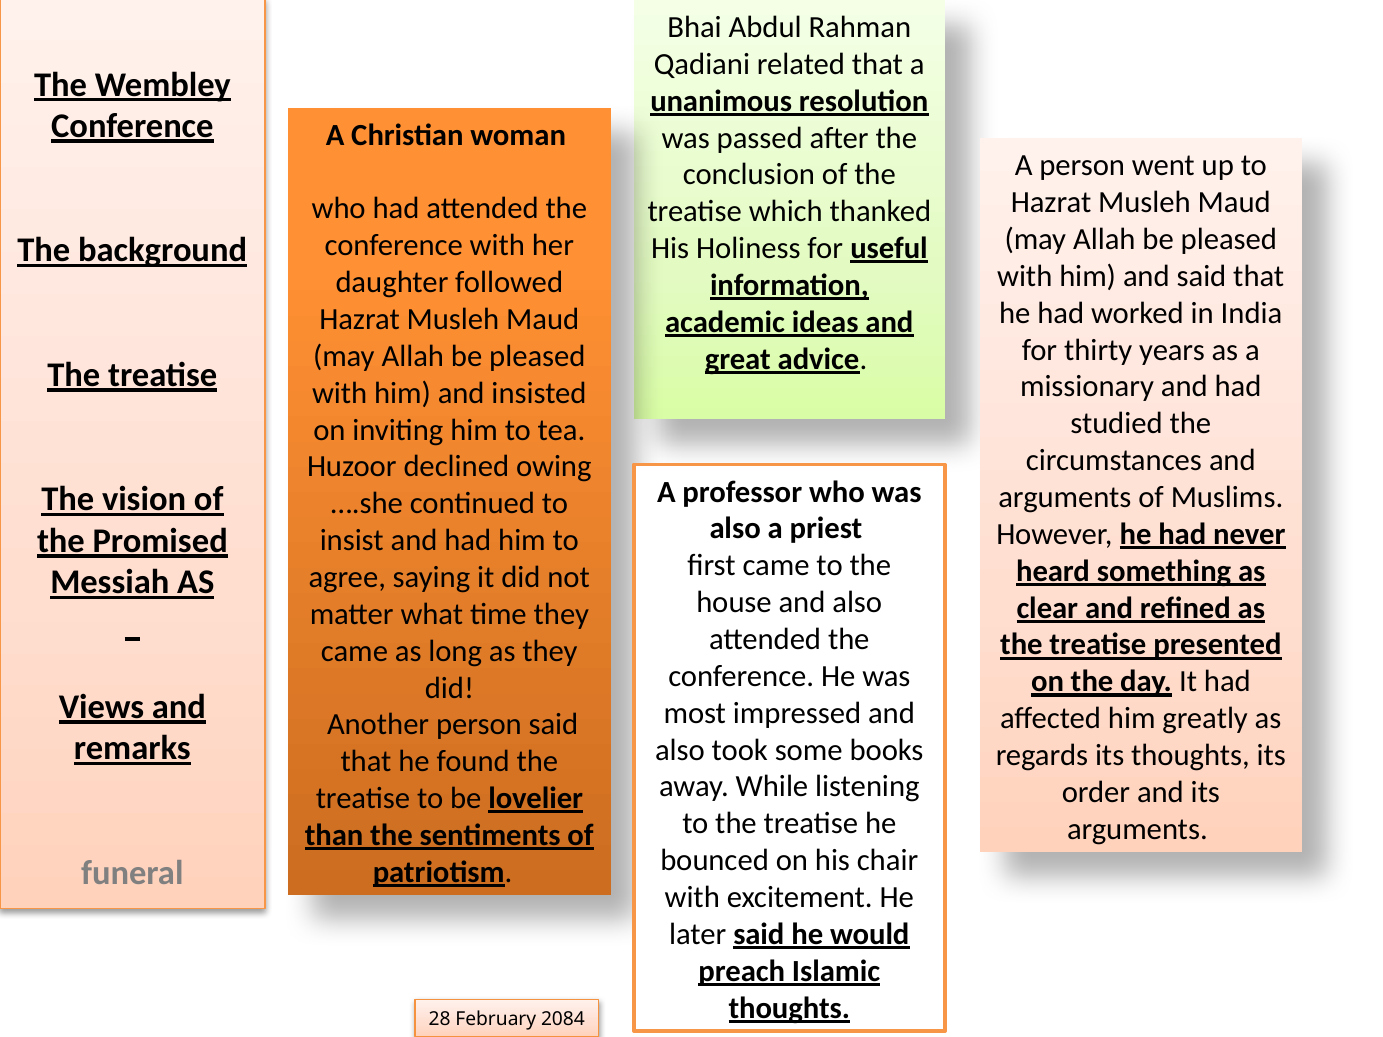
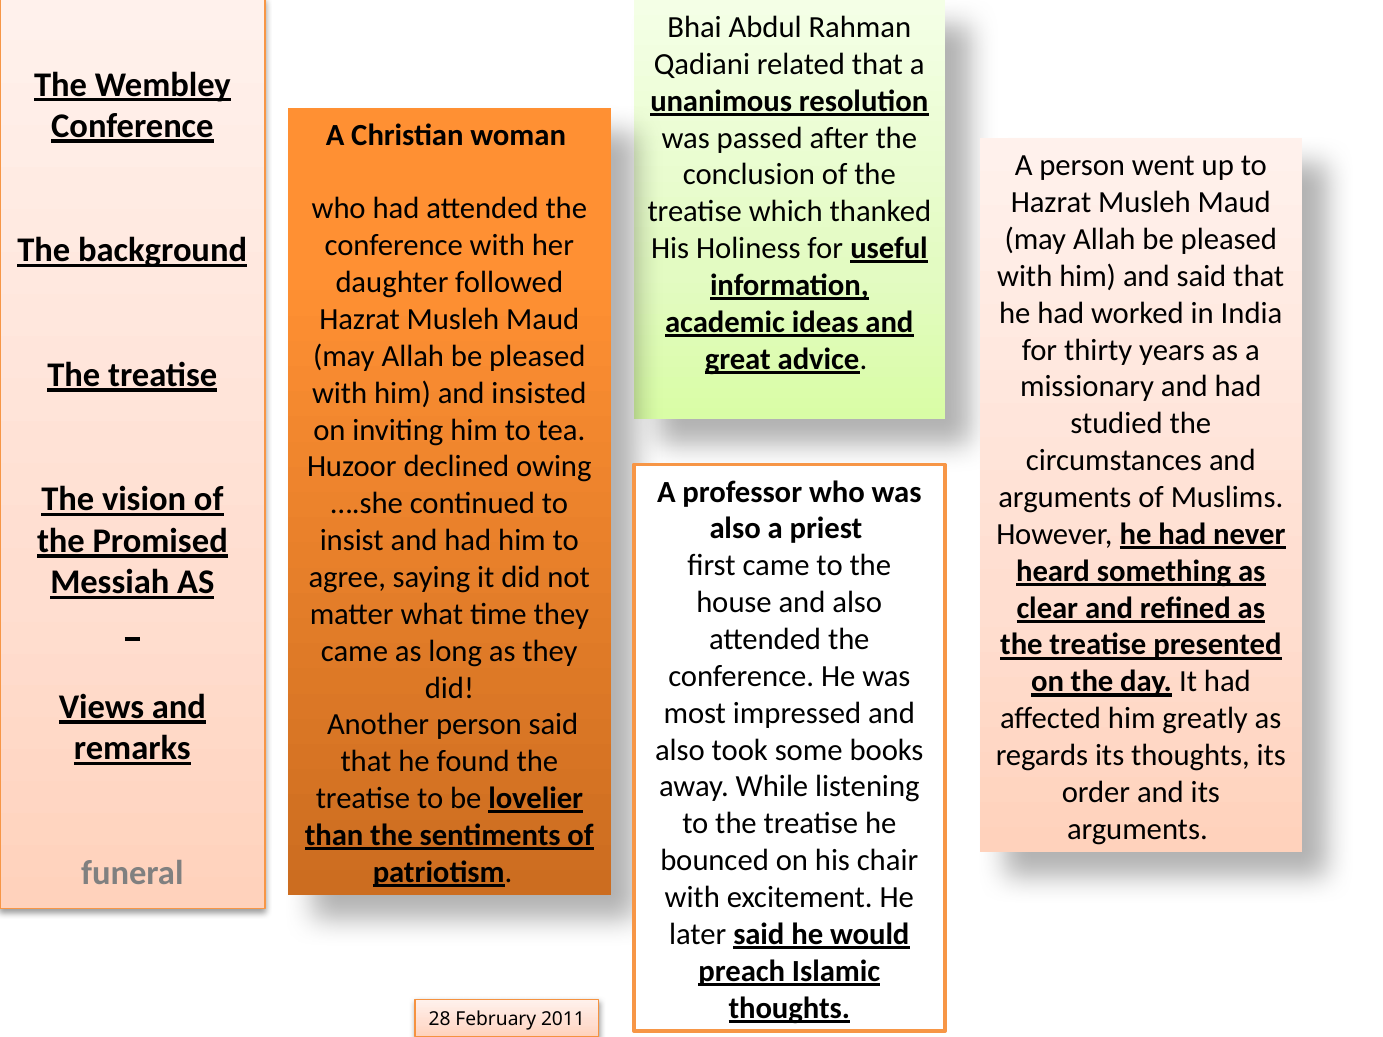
2084: 2084 -> 2011
